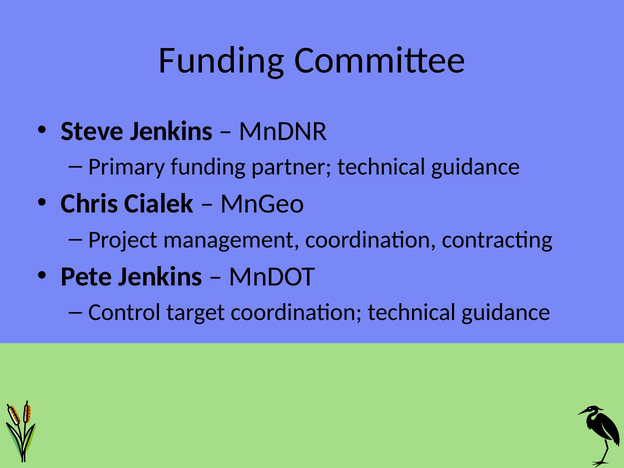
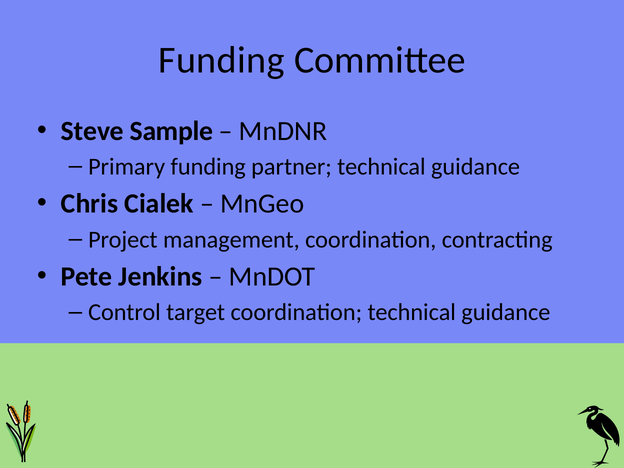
Steve Jenkins: Jenkins -> Sample
